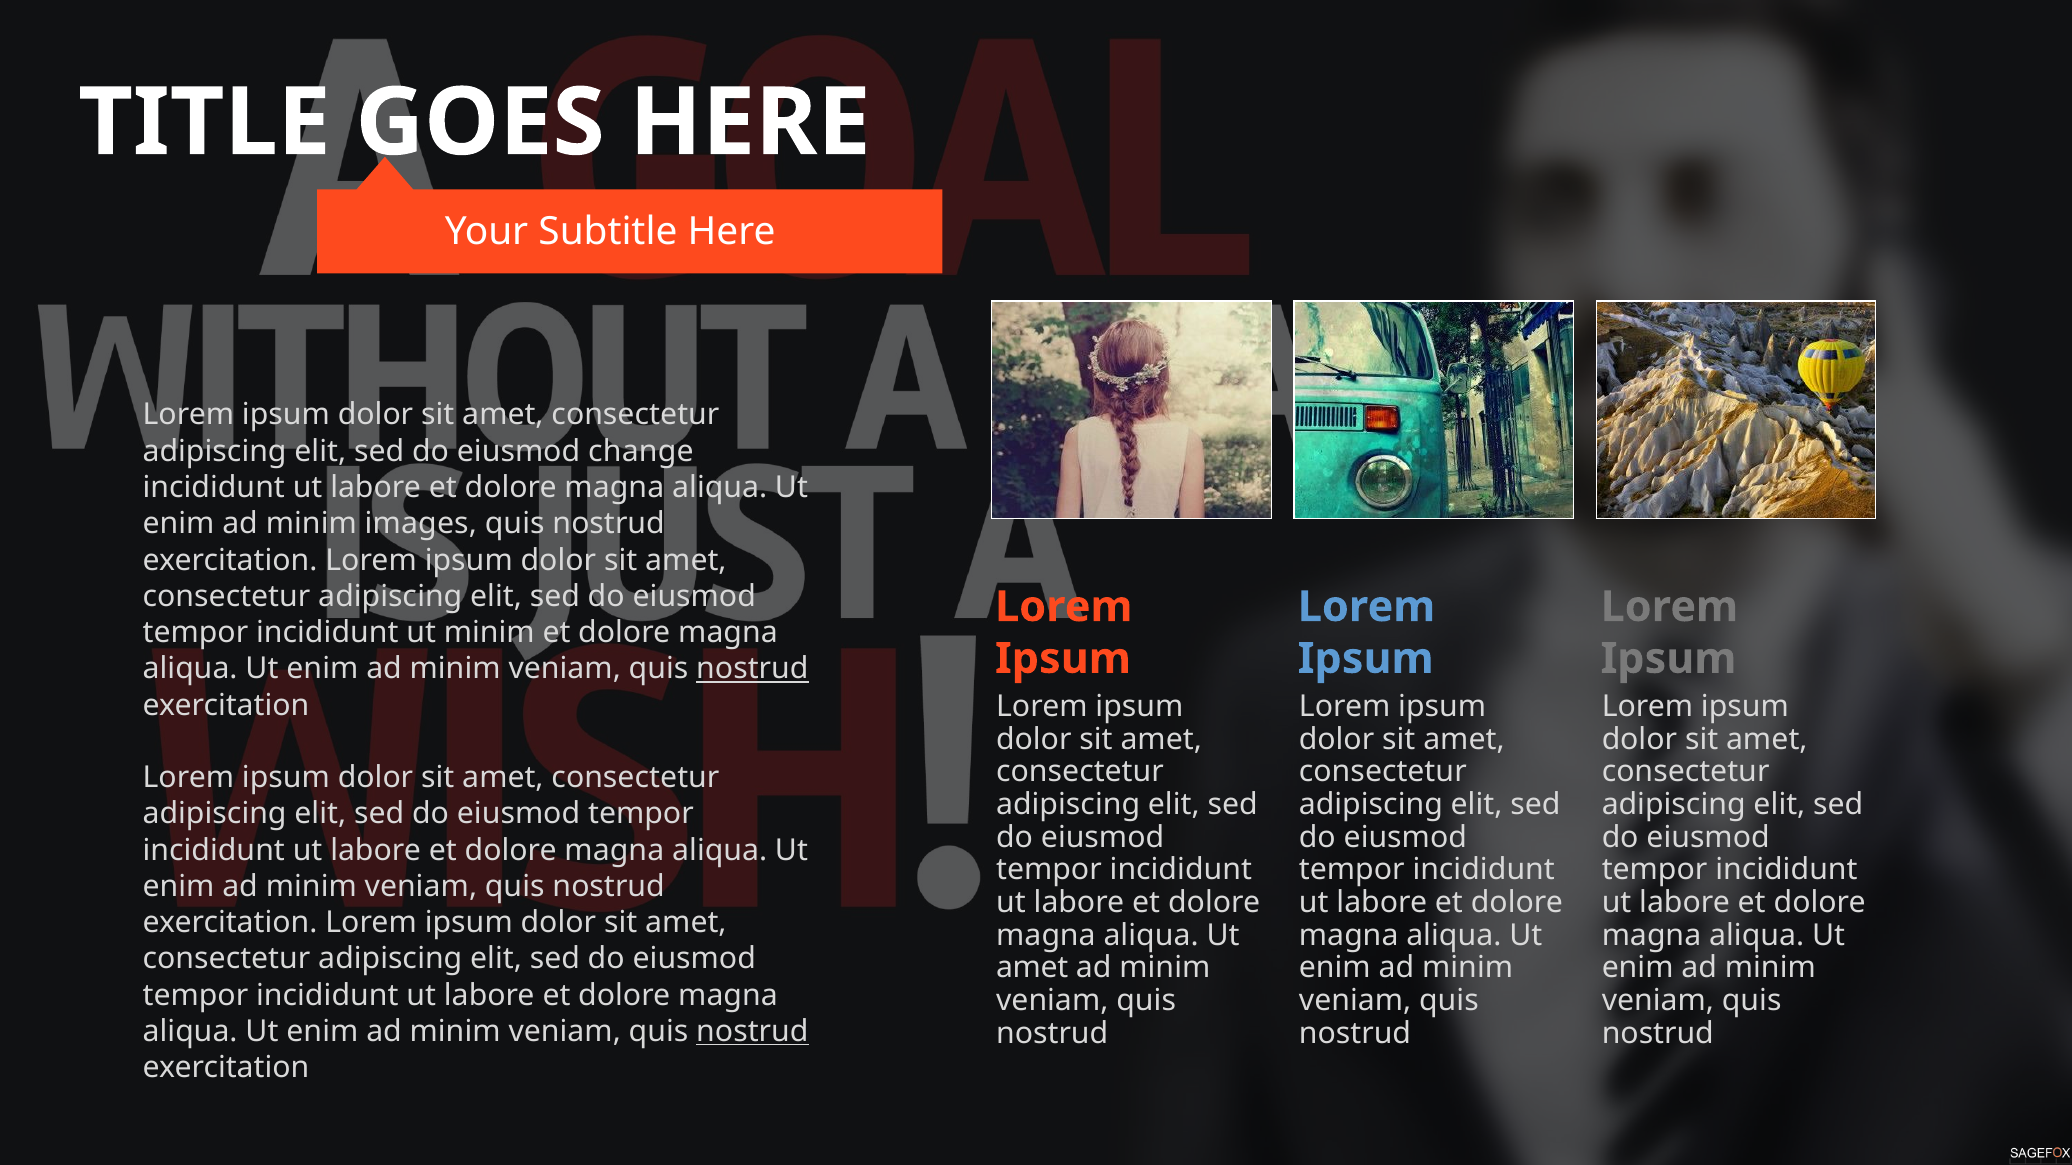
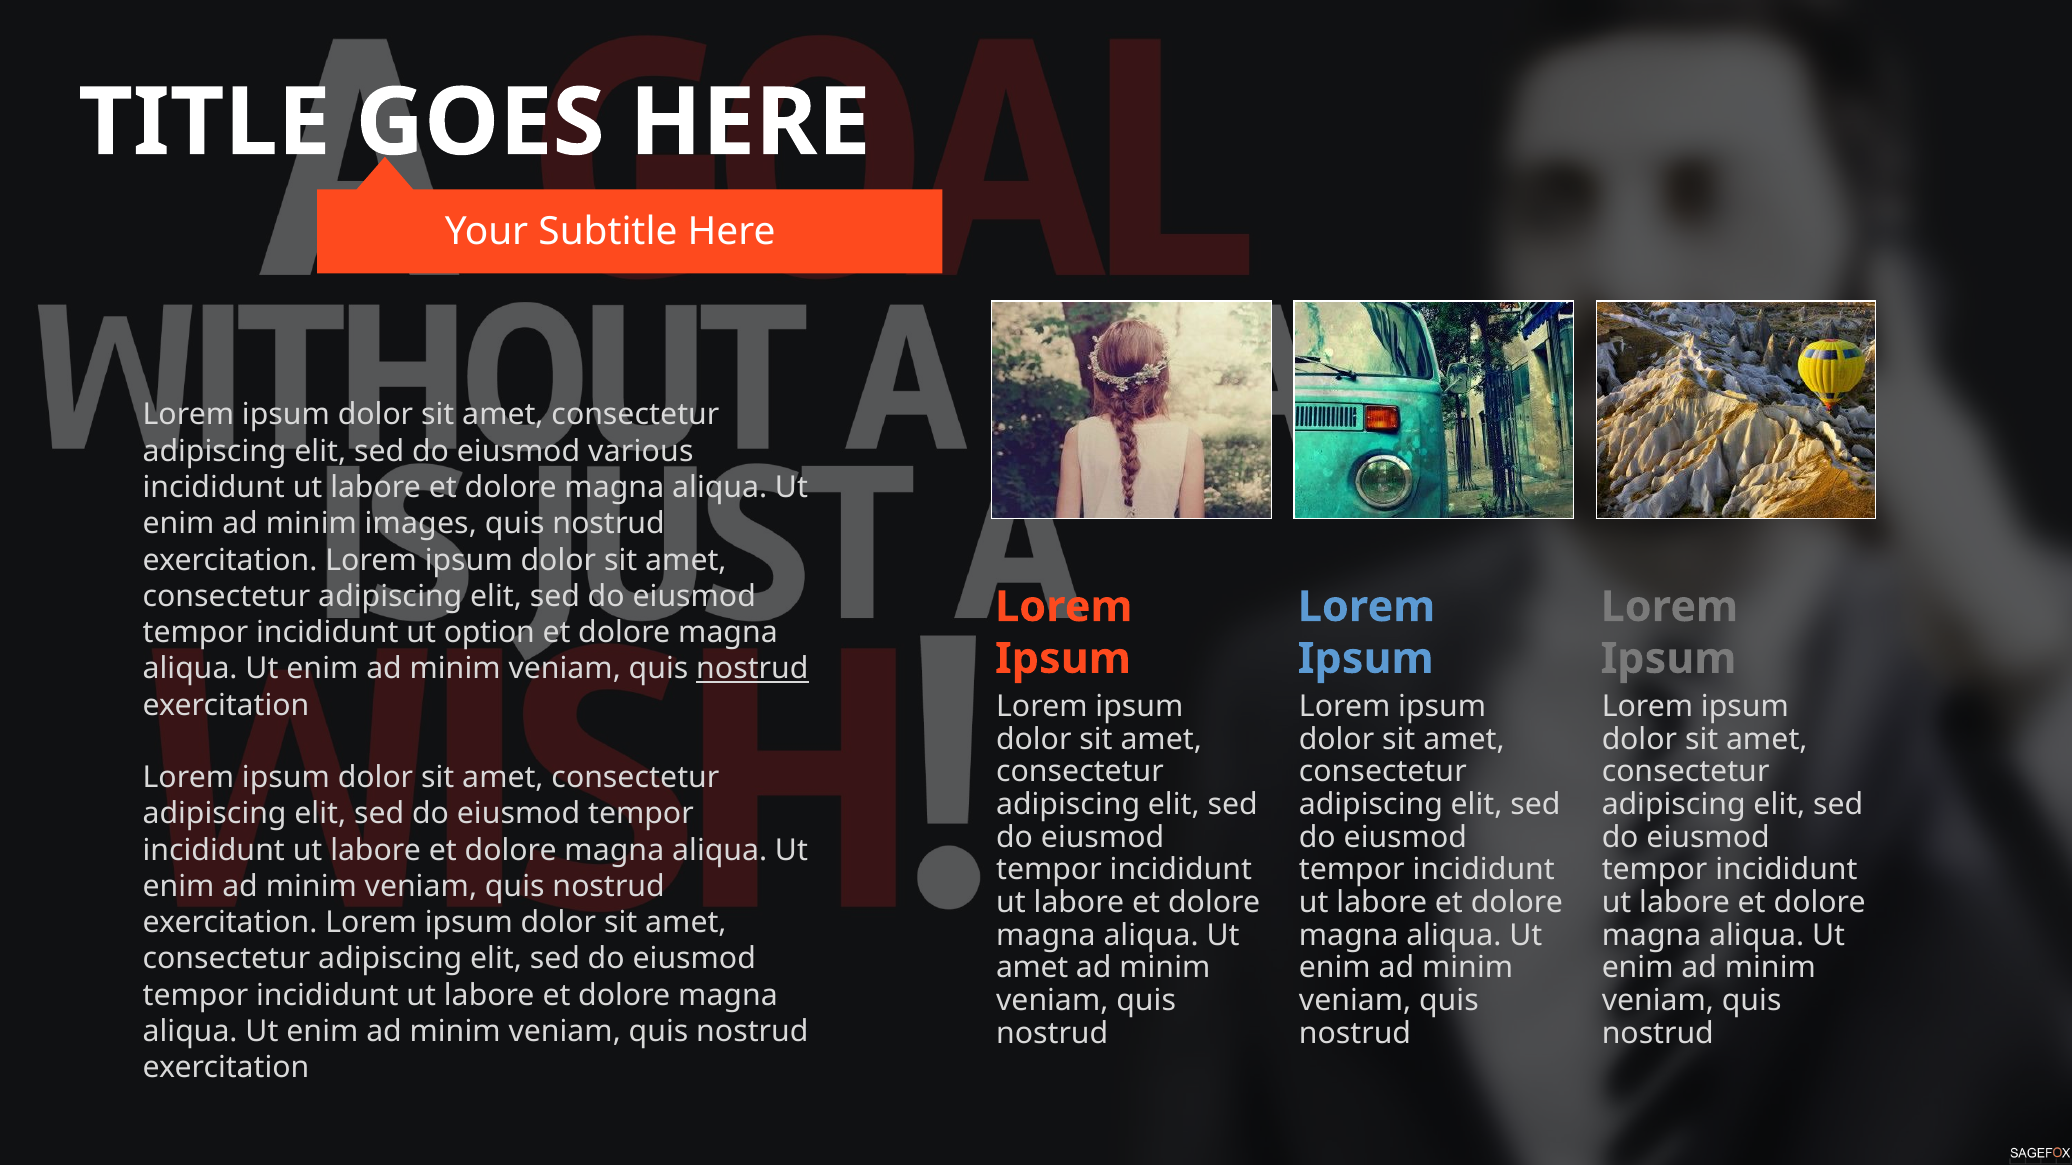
change: change -> various
ut minim: minim -> option
nostrud at (752, 1032) underline: present -> none
